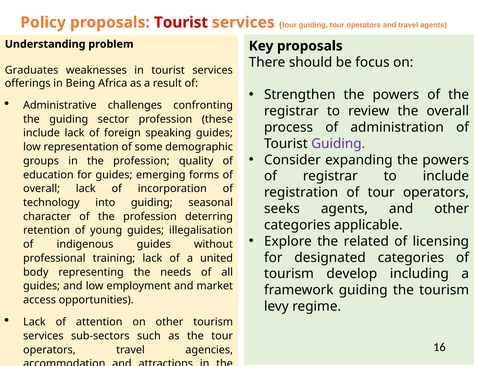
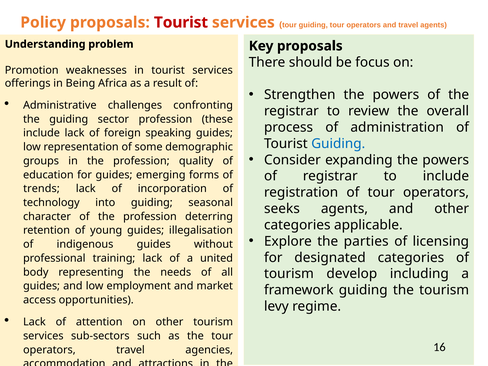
Graduates: Graduates -> Promotion
Guiding at (338, 144) colour: purple -> blue
overall at (42, 189): overall -> trends
related: related -> parties
